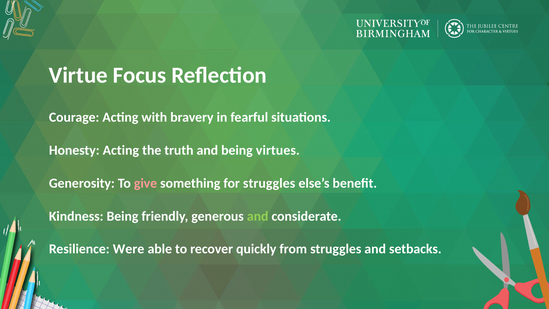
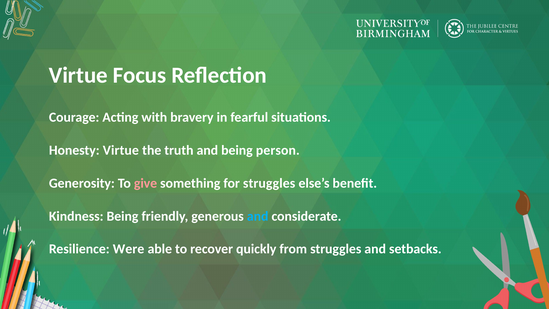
Honesty Acting: Acting -> Virtue
virtues: virtues -> person
and at (258, 216) colour: light green -> light blue
